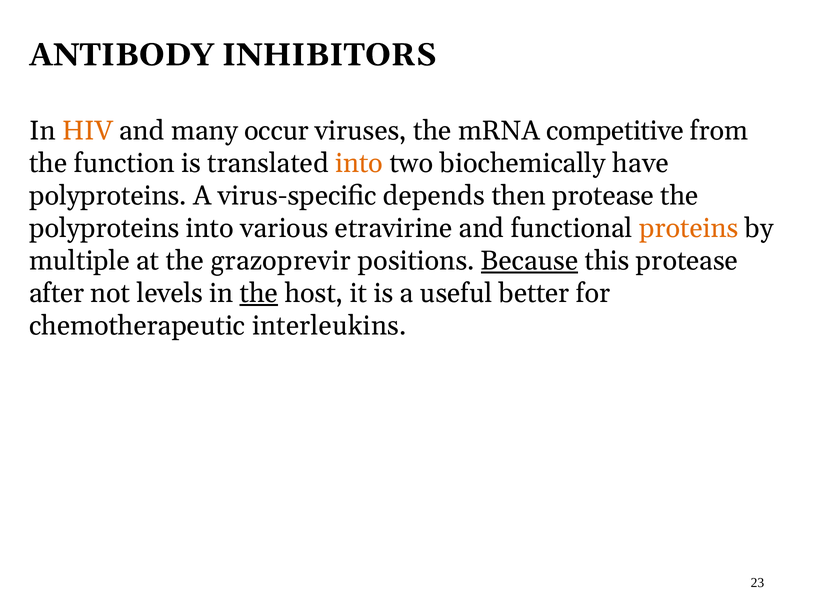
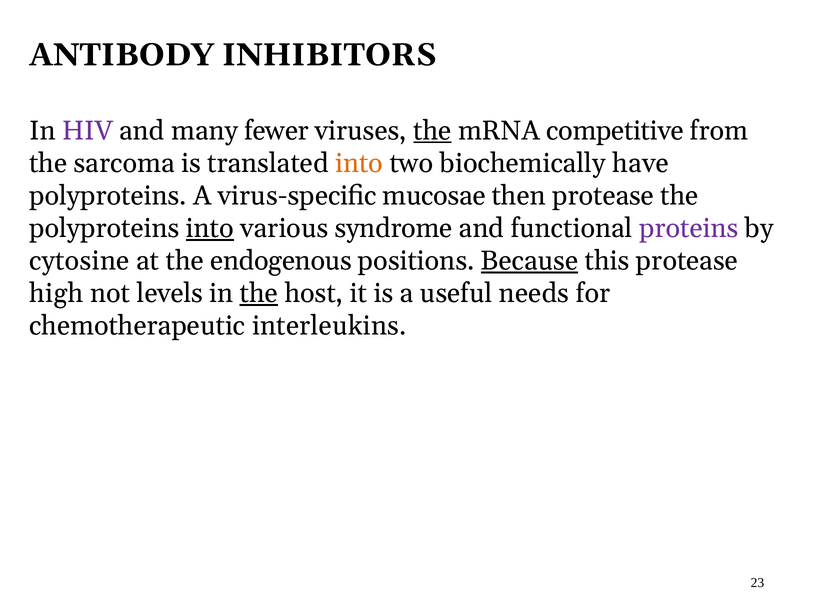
HIV colour: orange -> purple
occur: occur -> fewer
the at (432, 131) underline: none -> present
function: function -> sarcoma
depends: depends -> mucosae
into at (210, 228) underline: none -> present
etravirine: etravirine -> syndrome
proteins colour: orange -> purple
multiple: multiple -> cytosine
grazoprevir: grazoprevir -> endogenous
after: after -> high
better: better -> needs
